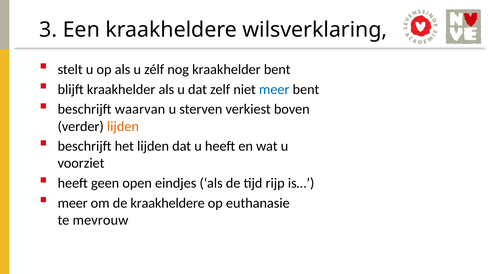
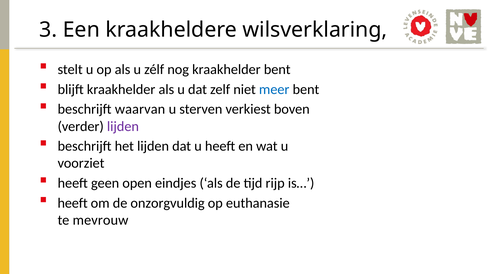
lijden at (123, 127) colour: orange -> purple
meer at (73, 203): meer -> heeft
de kraakheldere: kraakheldere -> onzorgvuldig
